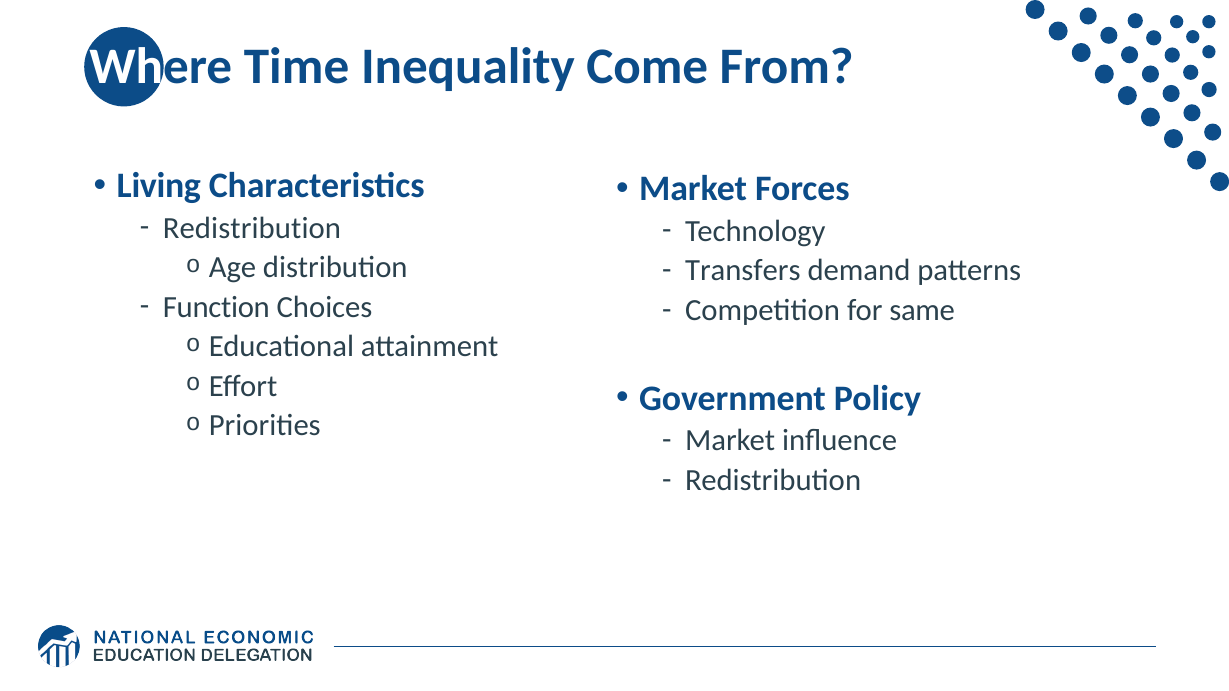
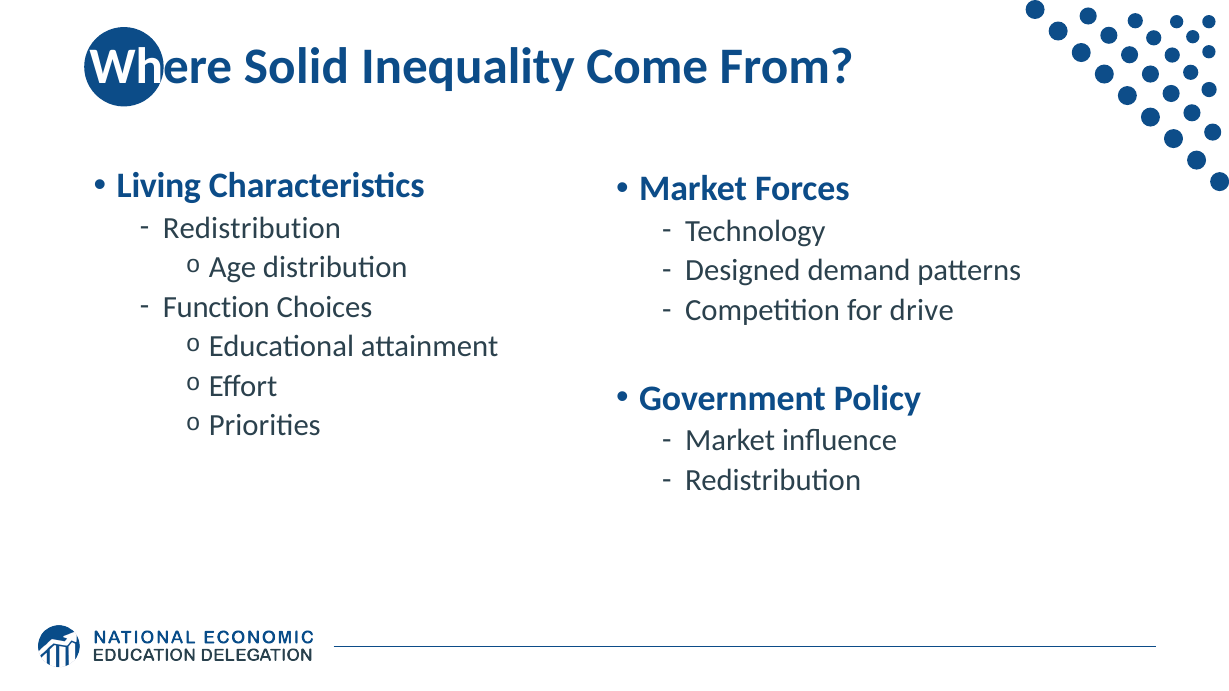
Time: Time -> Solid
Transfers: Transfers -> Designed
same: same -> drive
